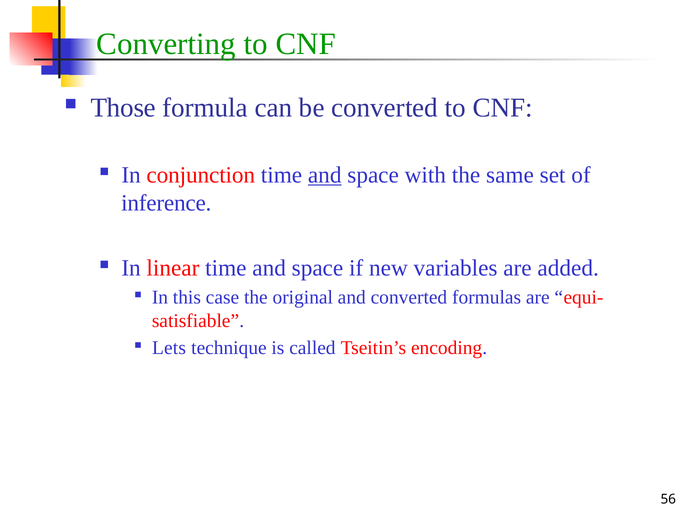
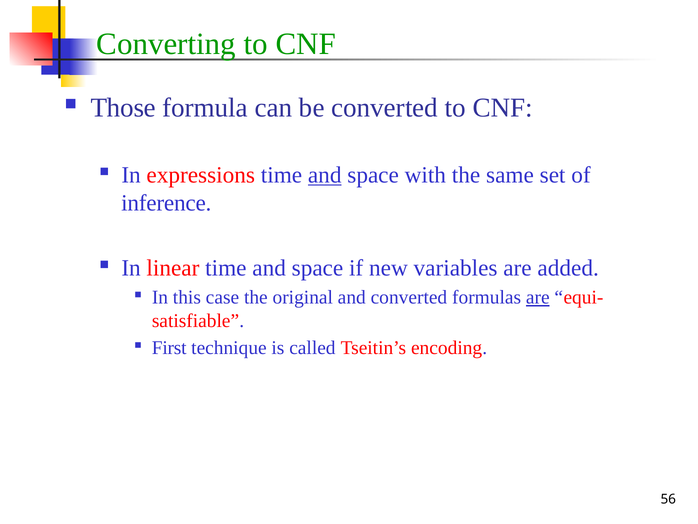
conjunction: conjunction -> expressions
are at (538, 297) underline: none -> present
Lets: Lets -> First
